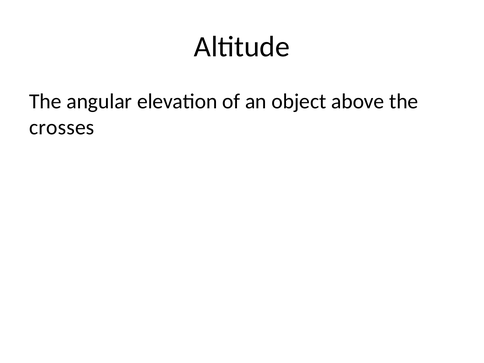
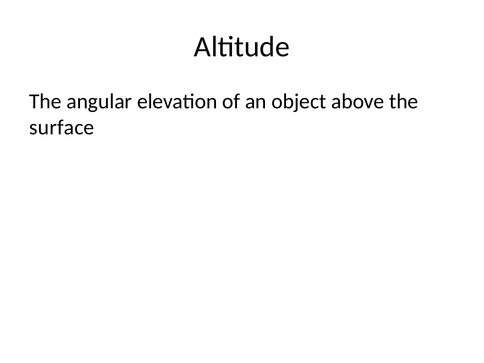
crosses: crosses -> surface
